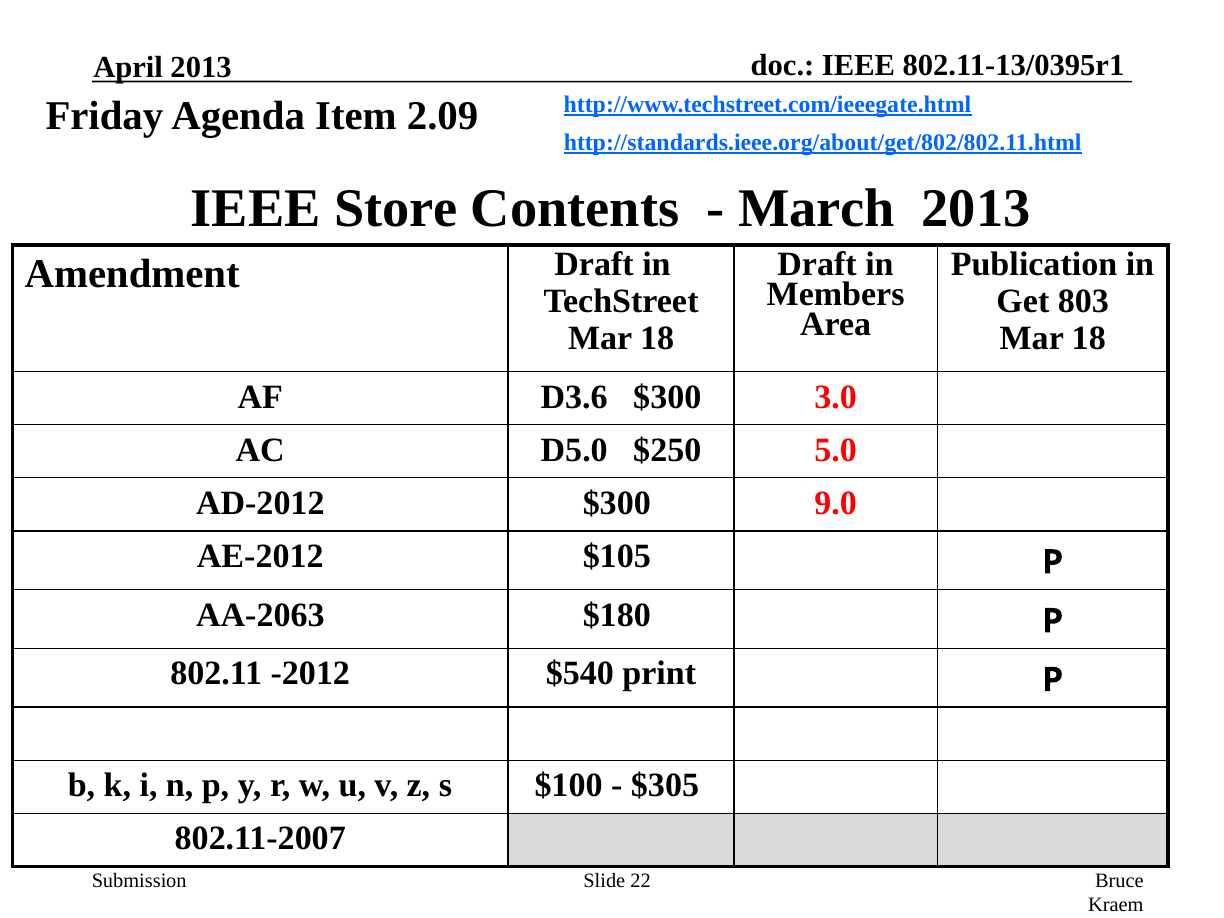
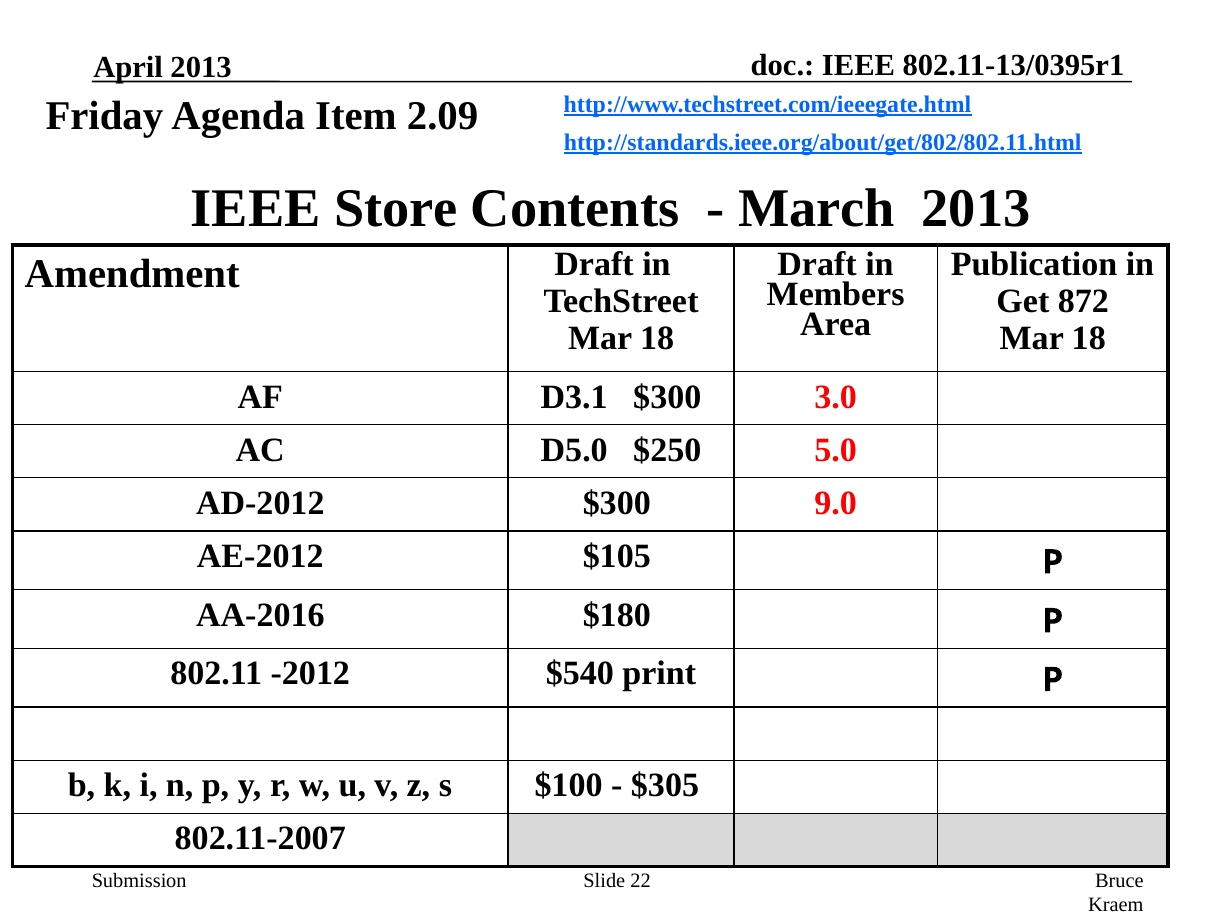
803: 803 -> 872
D3.6: D3.6 -> D3.1
AA-2063: AA-2063 -> AA-2016
